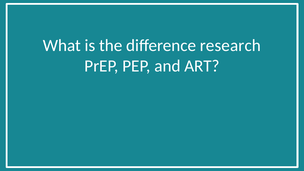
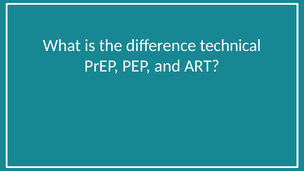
research: research -> technical
